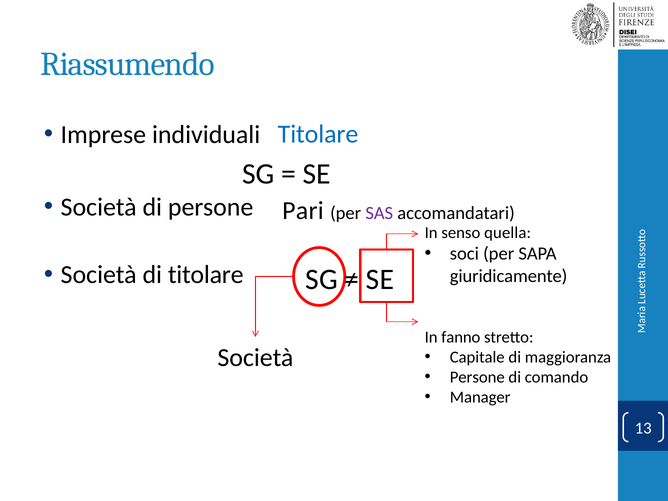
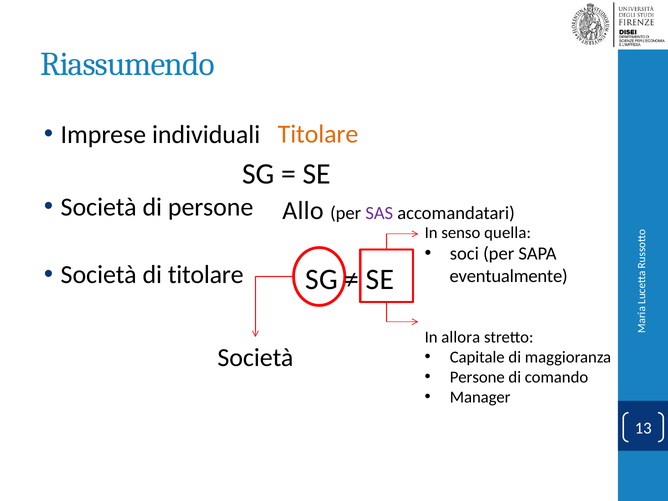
Titolare at (318, 134) colour: blue -> orange
Pari: Pari -> Allo
giuridicamente: giuridicamente -> eventualmente
fanno: fanno -> allora
